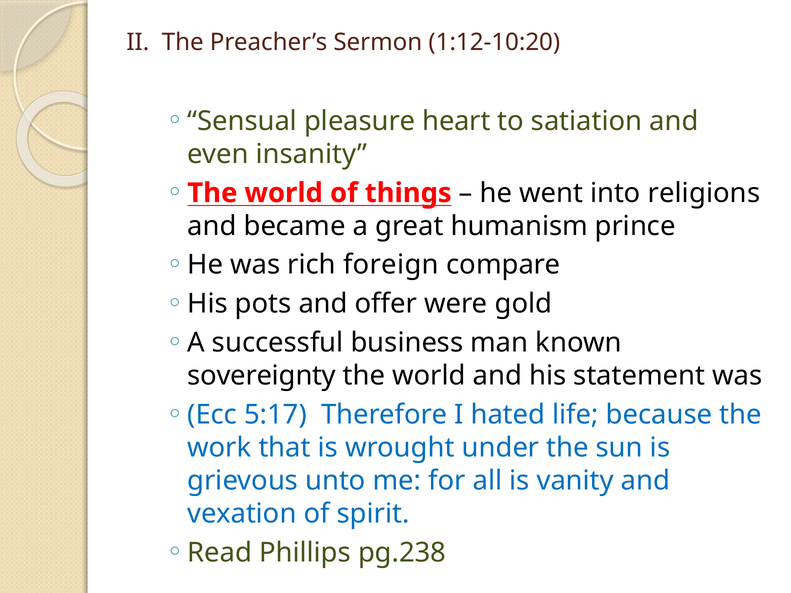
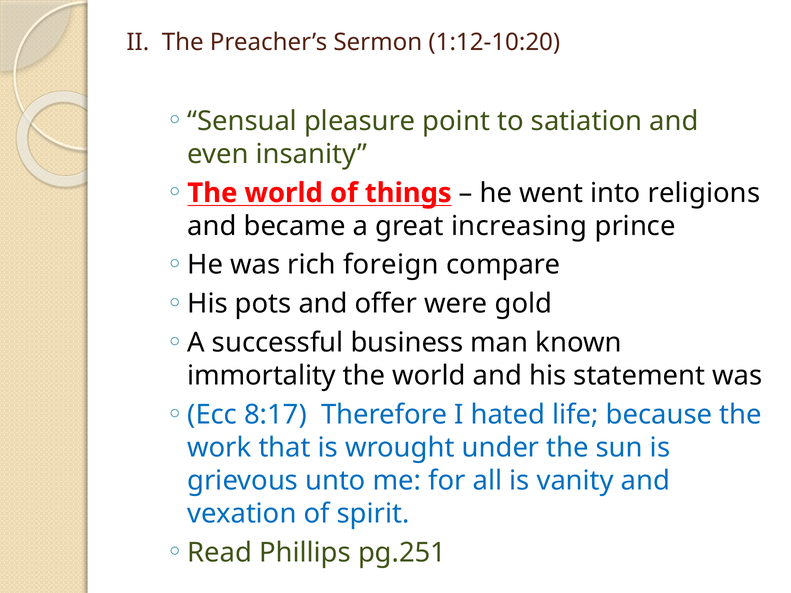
heart: heart -> point
humanism: humanism -> increasing
sovereignty: sovereignty -> immortality
5:17: 5:17 -> 8:17
pg.238: pg.238 -> pg.251
